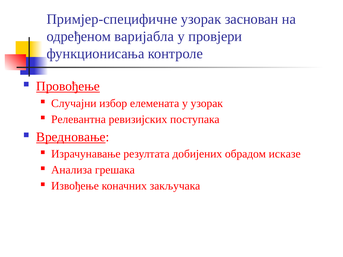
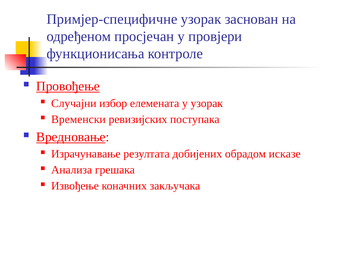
варијабла: варијабла -> просјечан
Релевантна: Релевантна -> Временски
